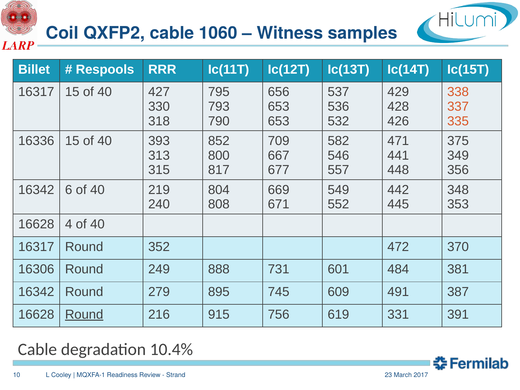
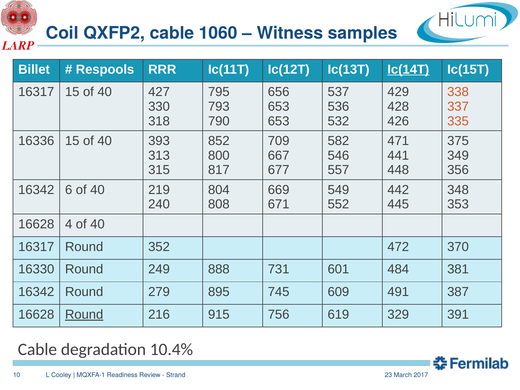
Ic(14T underline: none -> present
16306: 16306 -> 16330
331: 331 -> 329
